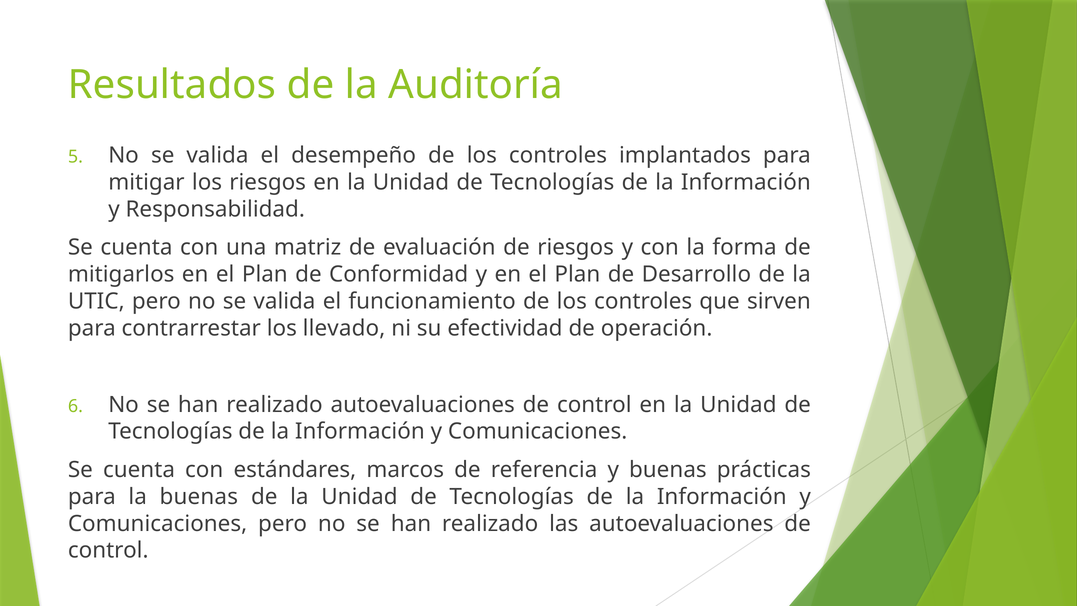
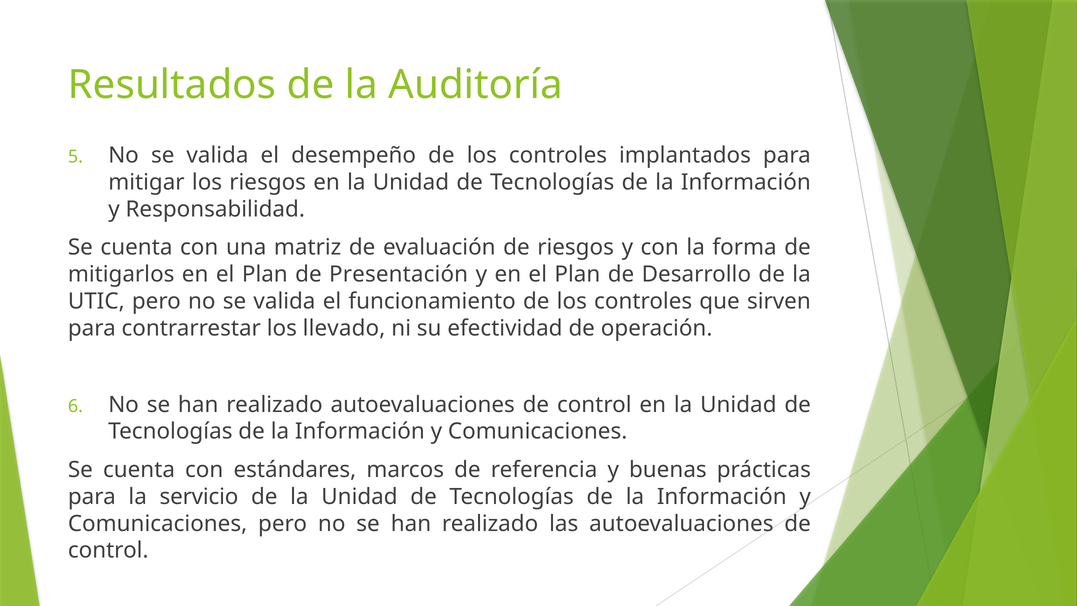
Conformidad: Conformidad -> Presentación
la buenas: buenas -> servicio
